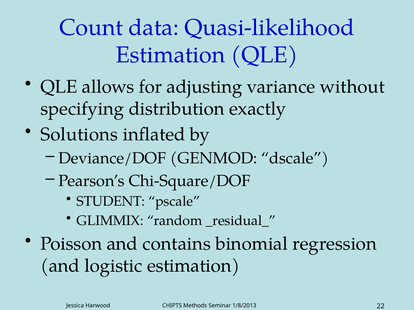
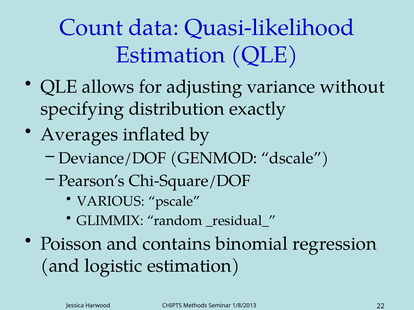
Solutions: Solutions -> Averages
STUDENT: STUDENT -> VARIOUS
